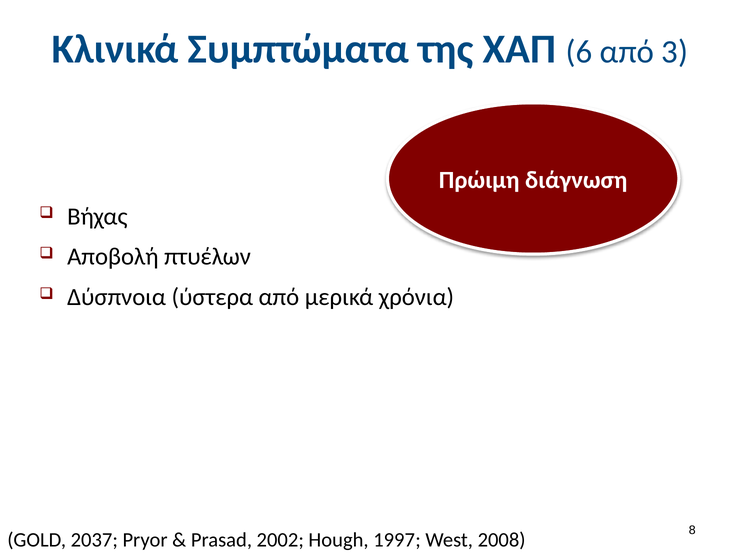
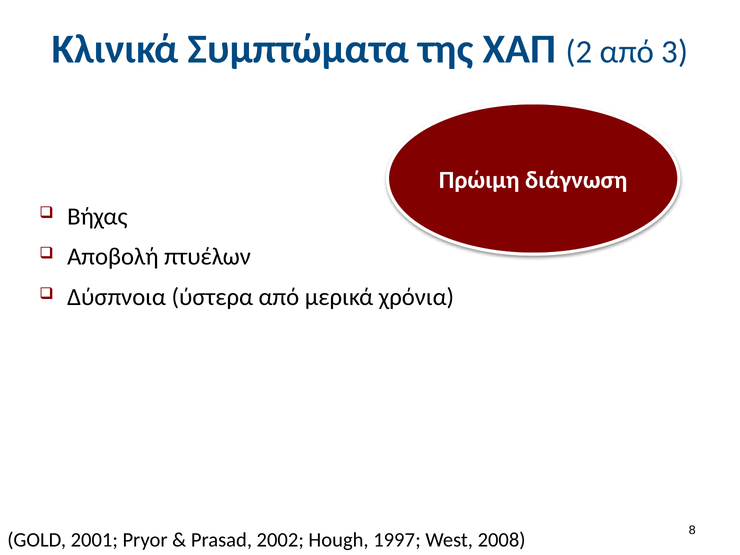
6: 6 -> 2
2037: 2037 -> 2001
